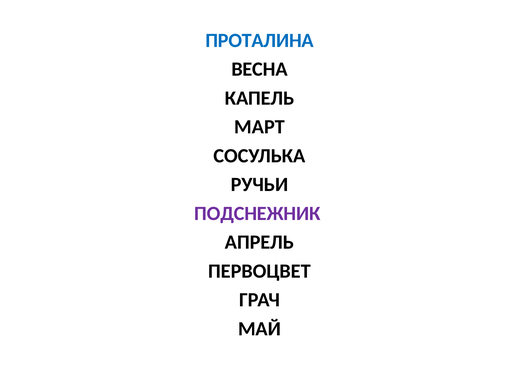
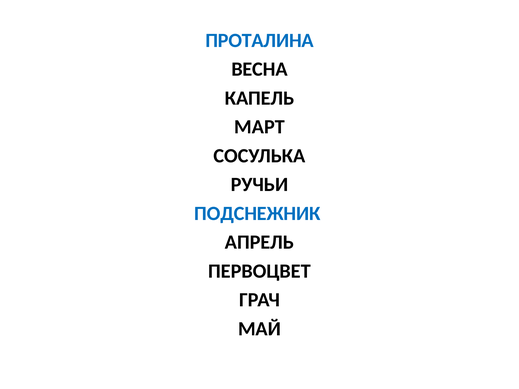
ПОДСНЕЖНИК colour: purple -> blue
